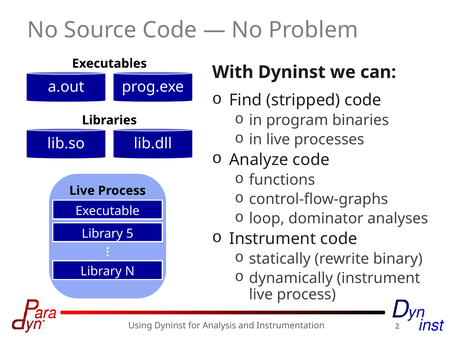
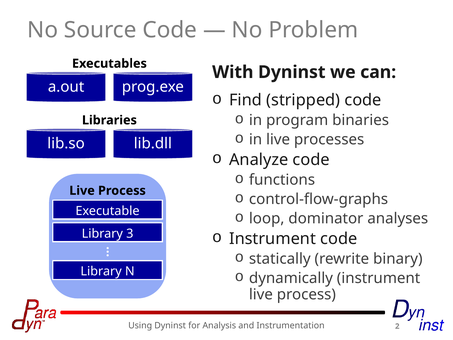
5: 5 -> 3
